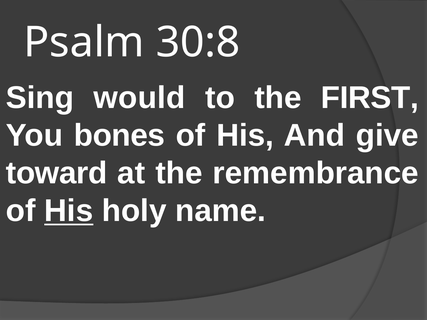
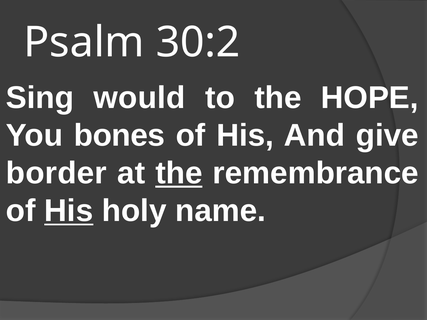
30:8: 30:8 -> 30:2
FIRST: FIRST -> HOPE
toward: toward -> border
the at (179, 173) underline: none -> present
